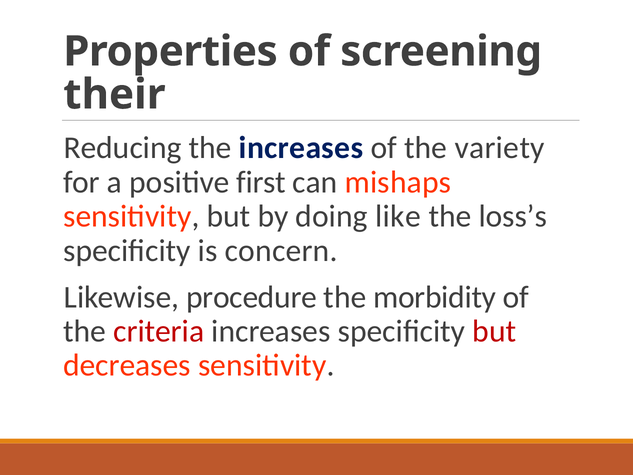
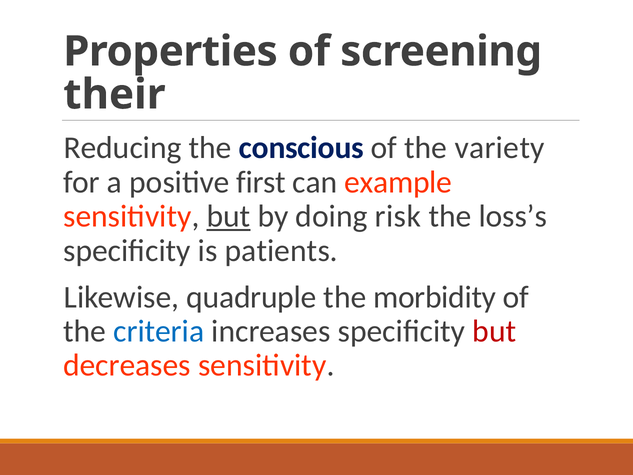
the increases: increases -> conscious
mishaps: mishaps -> example
but at (229, 216) underline: none -> present
like: like -> risk
concern: concern -> patients
procedure: procedure -> quadruple
criteria colour: red -> blue
